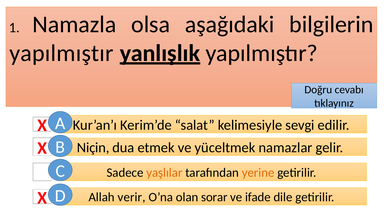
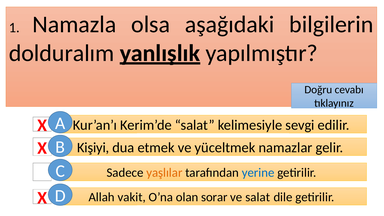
yapılmıştır at (61, 53): yapılmıştır -> dolduralım
Niçin: Niçin -> Kişiyi
yerine colour: orange -> blue
verir: verir -> vakit
ve ifade: ifade -> salat
